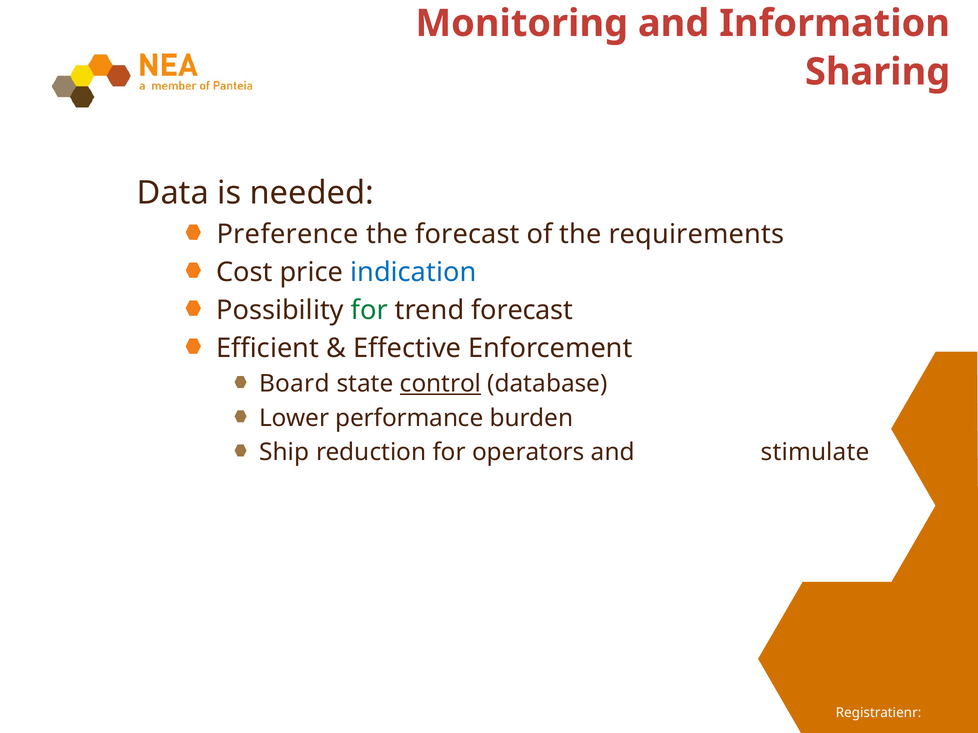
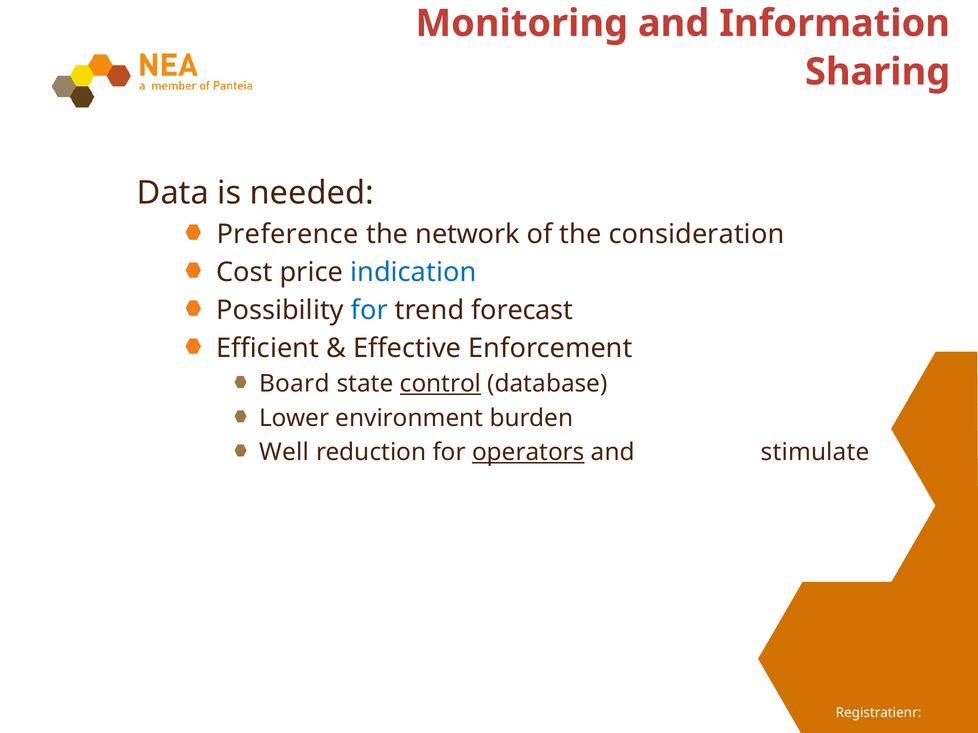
the forecast: forecast -> network
requirements: requirements -> consideration
for at (369, 310) colour: green -> blue
performance: performance -> environment
Ship: Ship -> Well
operators underline: none -> present
